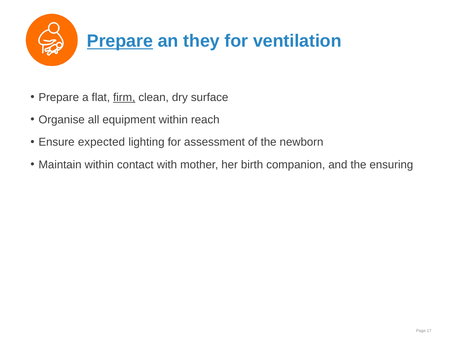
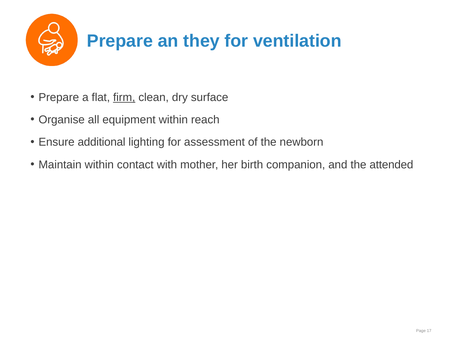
Prepare at (120, 41) underline: present -> none
expected: expected -> additional
ensuring: ensuring -> attended
